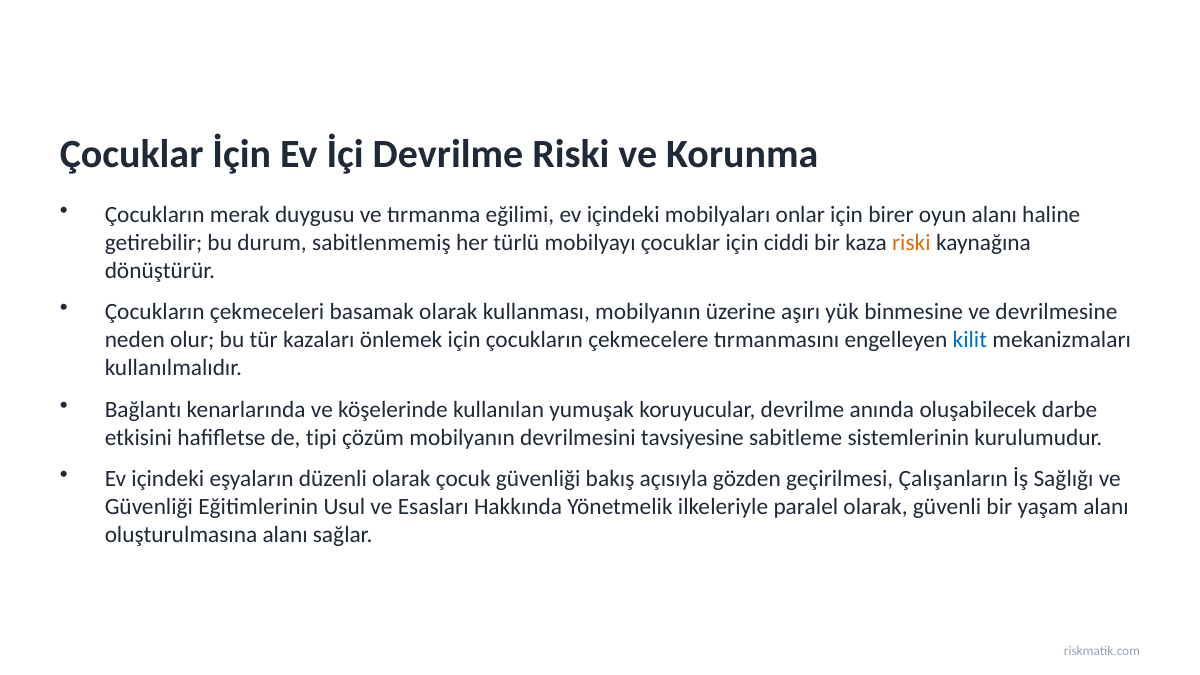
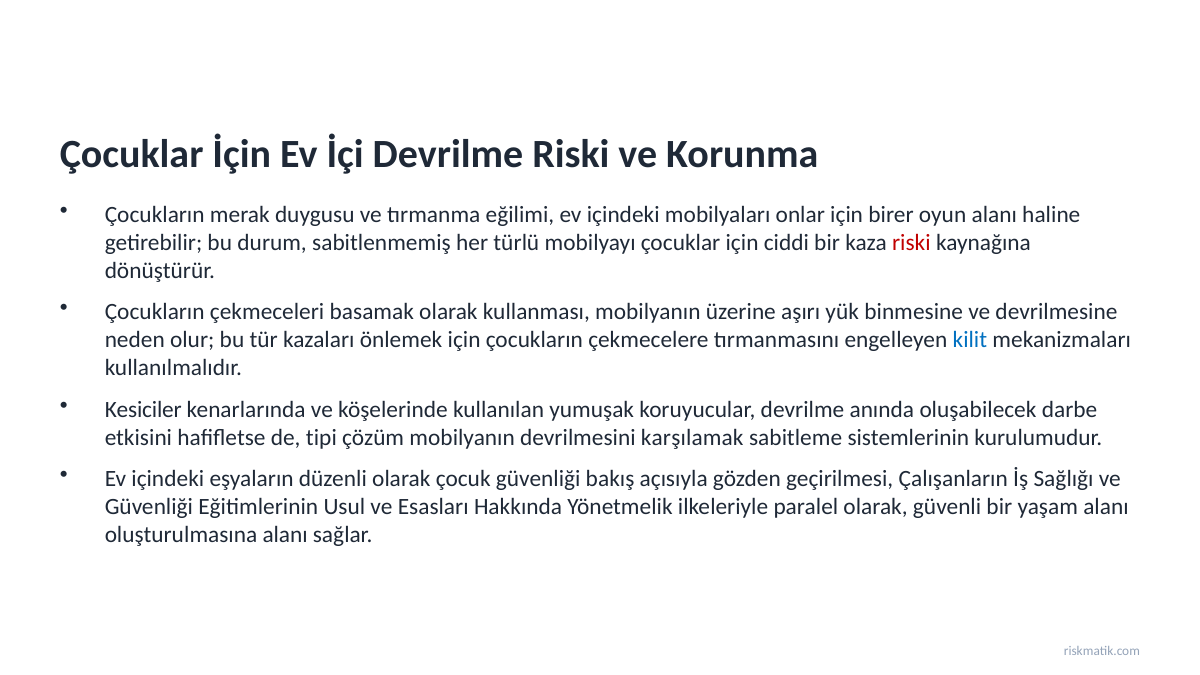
riski at (911, 243) colour: orange -> red
Bağlantı: Bağlantı -> Kesiciler
tavsiyesine: tavsiyesine -> karşılamak
